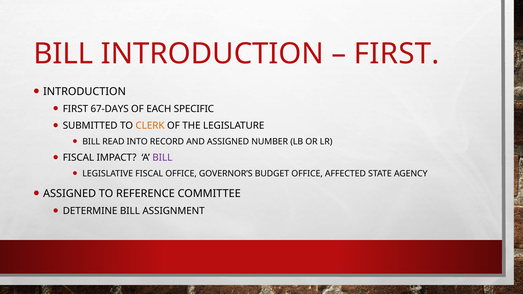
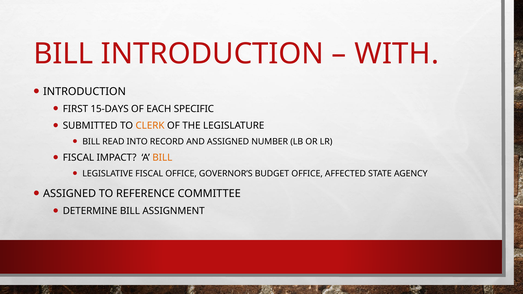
FIRST at (397, 54): FIRST -> WITH
67-DAYS: 67-DAYS -> 15-DAYS
BILL at (162, 158) colour: purple -> orange
